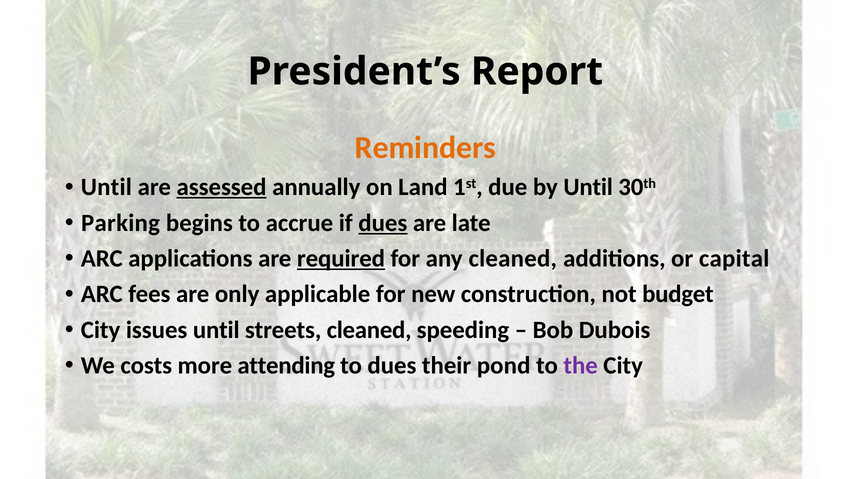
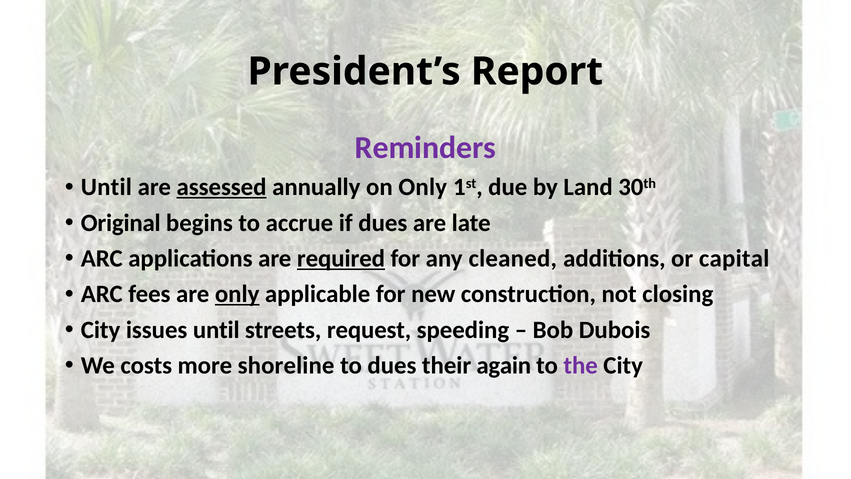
Reminders colour: orange -> purple
on Land: Land -> Only
by Until: Until -> Land
Parking: Parking -> Original
dues at (383, 223) underline: present -> none
only at (237, 294) underline: none -> present
budget: budget -> closing
streets cleaned: cleaned -> request
attending: attending -> shoreline
pond: pond -> again
